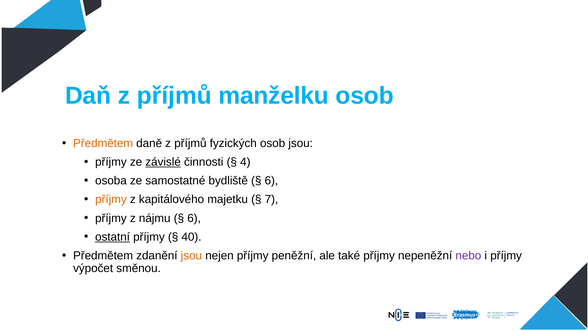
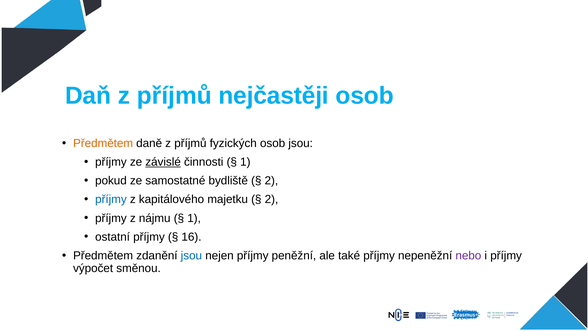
manželku: manželku -> nejčastěji
4 at (245, 162): 4 -> 1
osoba: osoba -> pokud
6 at (271, 181): 6 -> 2
příjmy at (111, 199) colour: orange -> blue
7 at (271, 199): 7 -> 2
6 at (194, 218): 6 -> 1
ostatní underline: present -> none
40: 40 -> 16
jsou at (191, 255) colour: orange -> blue
